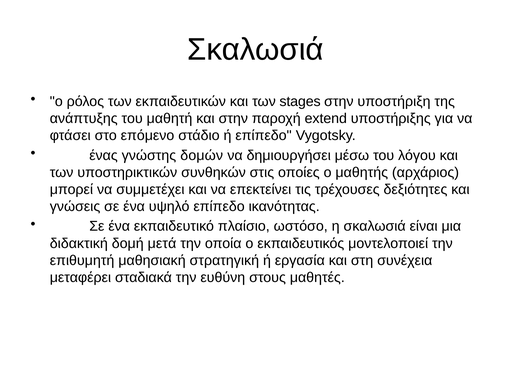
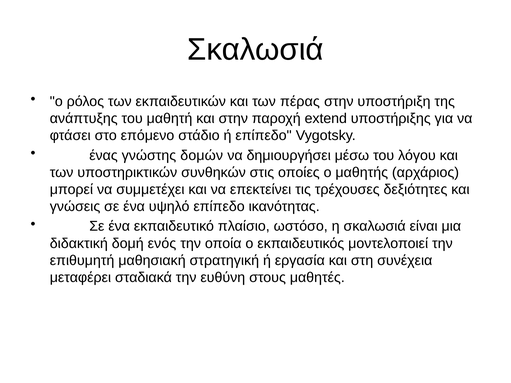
stages: stages -> πέρας
μετά: μετά -> ενός
